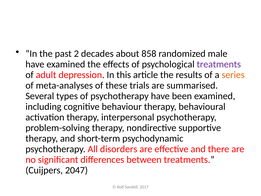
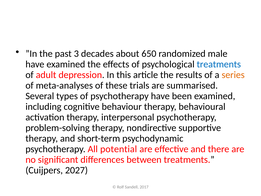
2: 2 -> 3
858: 858 -> 650
treatments at (219, 64) colour: purple -> blue
disorders: disorders -> potential
2047: 2047 -> 2027
